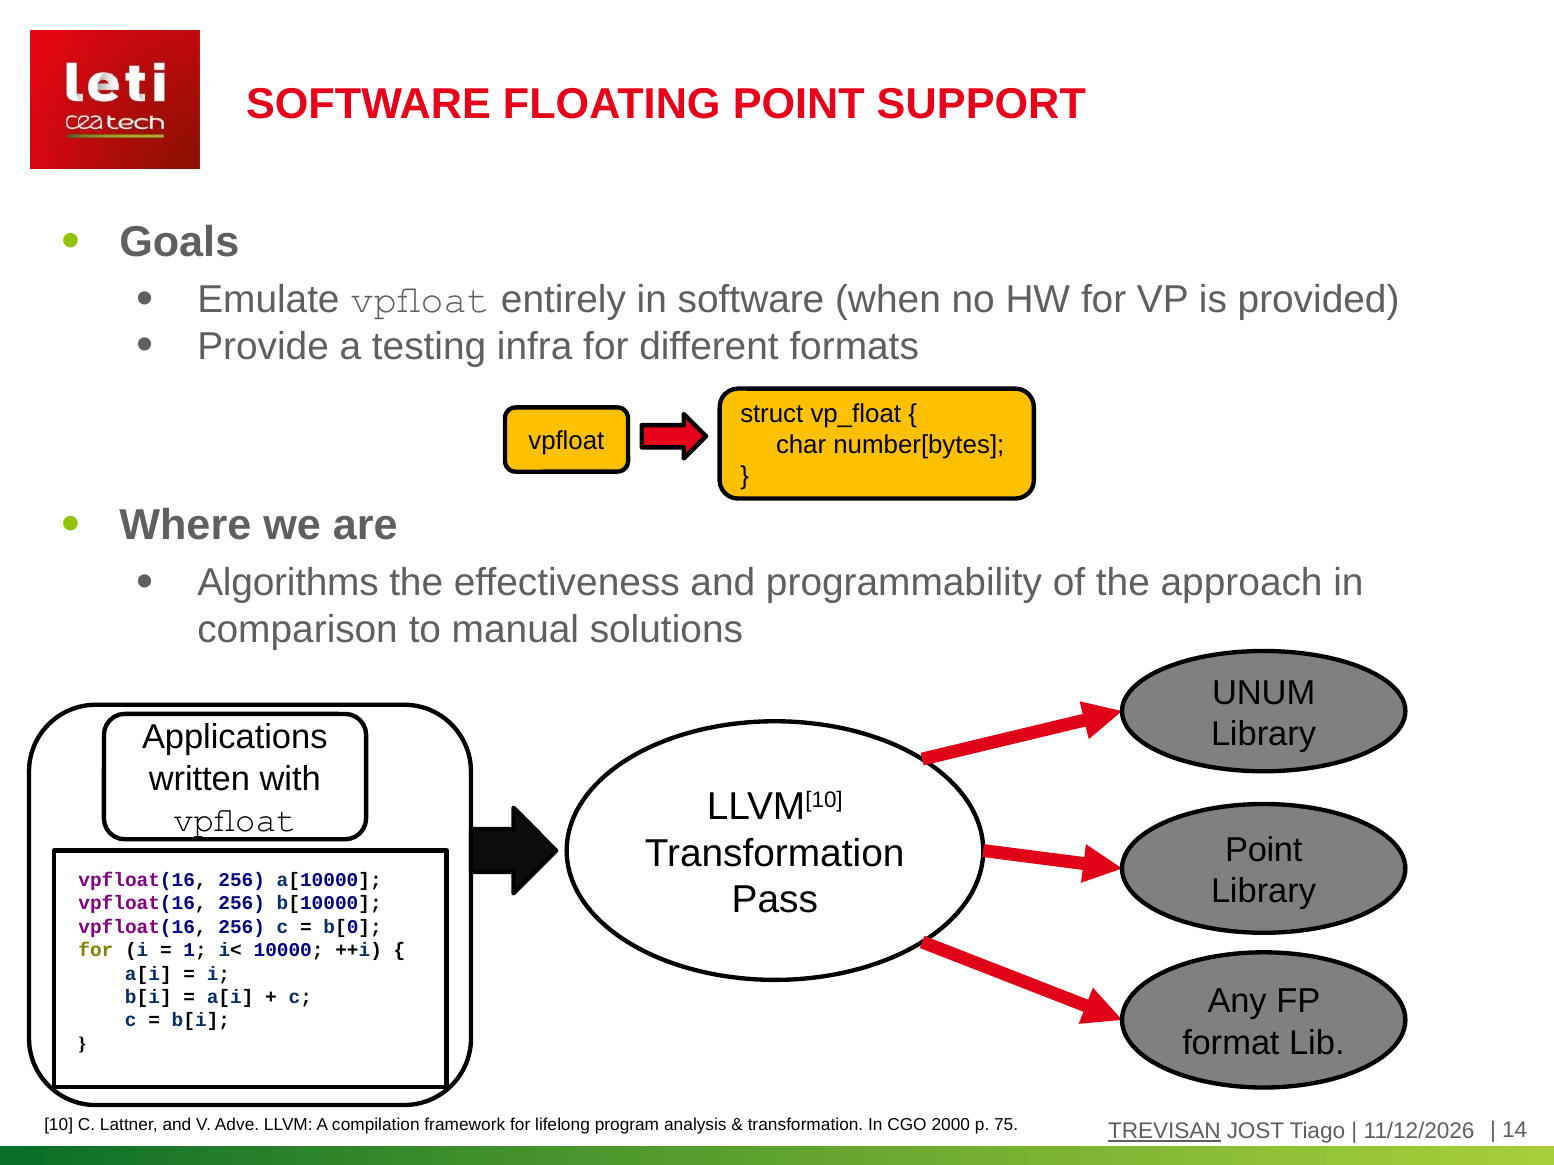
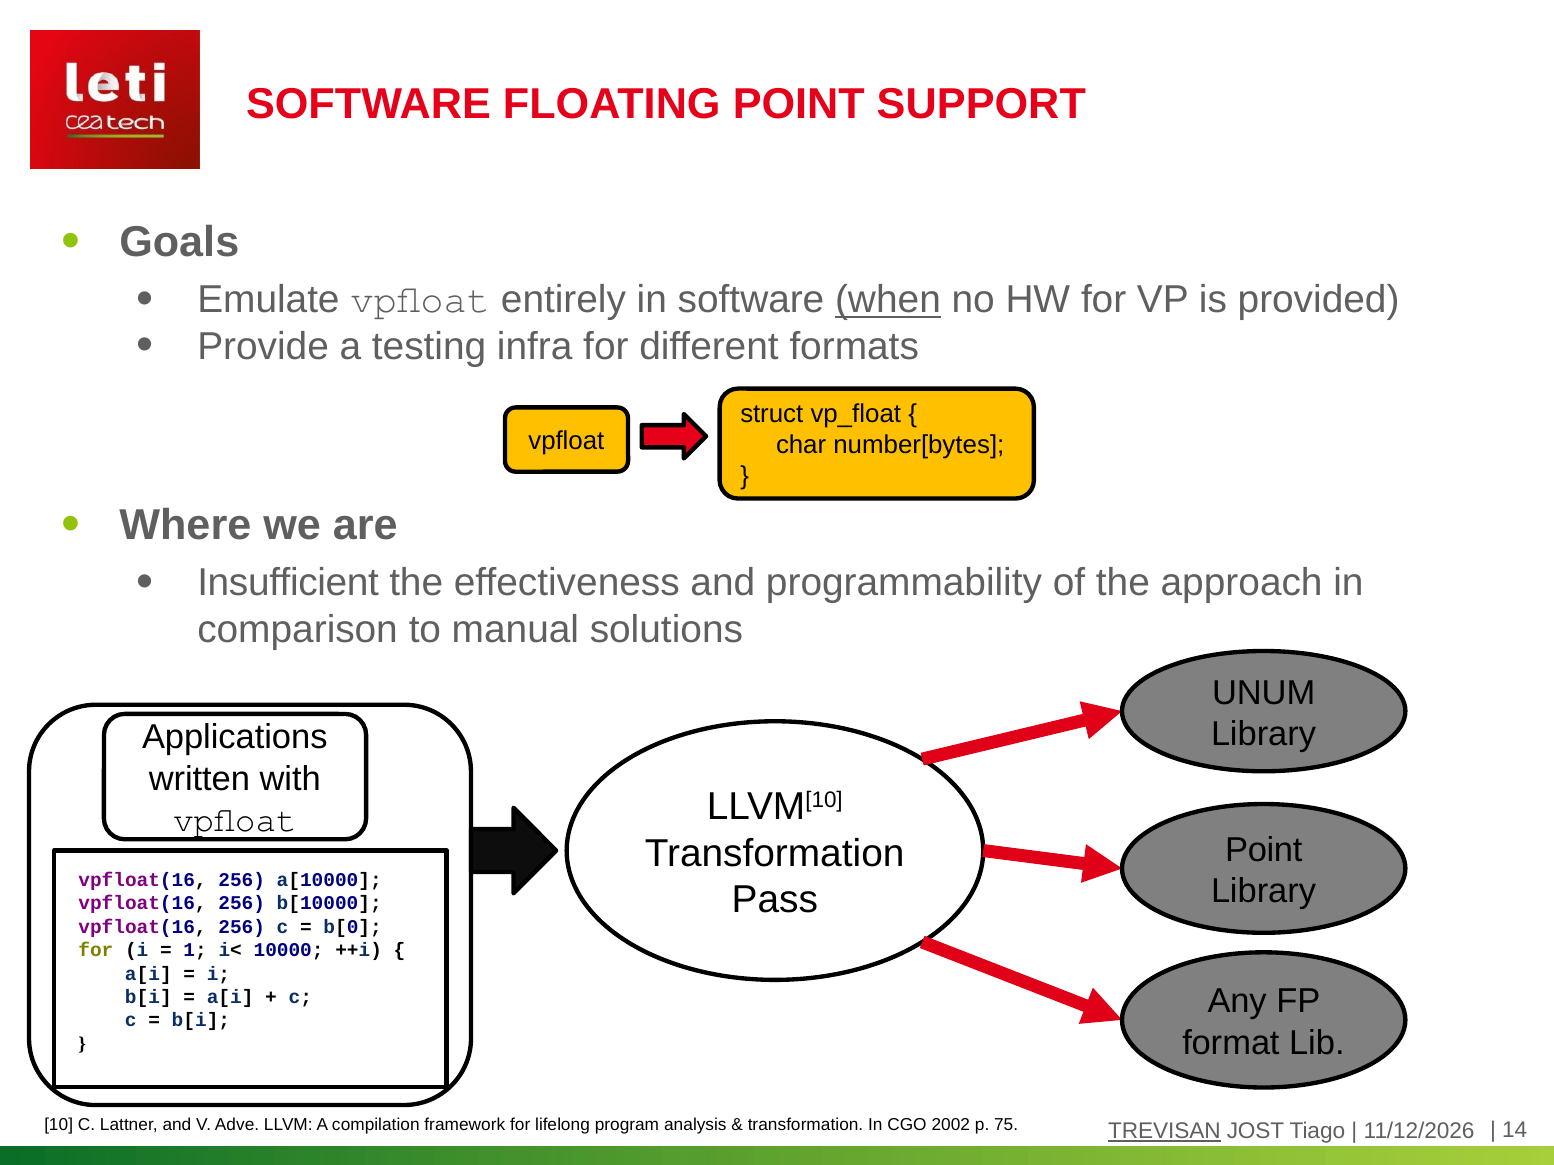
when underline: none -> present
Algorithms: Algorithms -> Insufficient
2000: 2000 -> 2002
